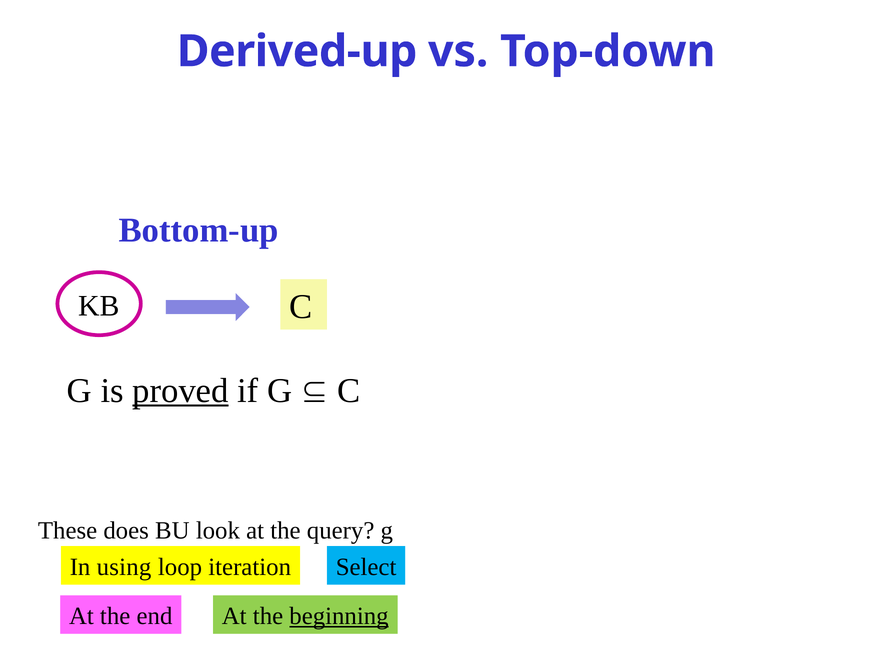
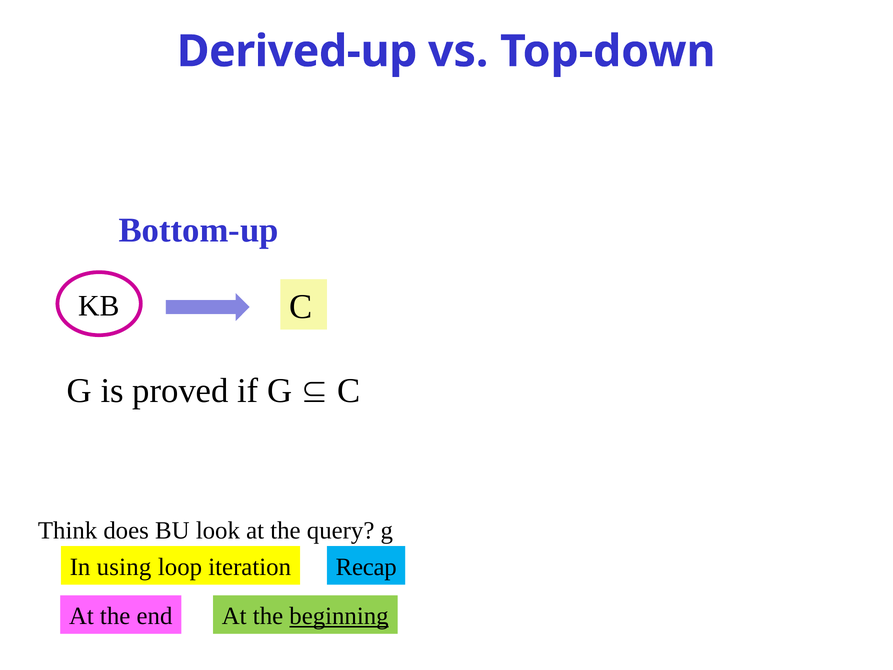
proved underline: present -> none
These: These -> Think
Select: Select -> Recap
